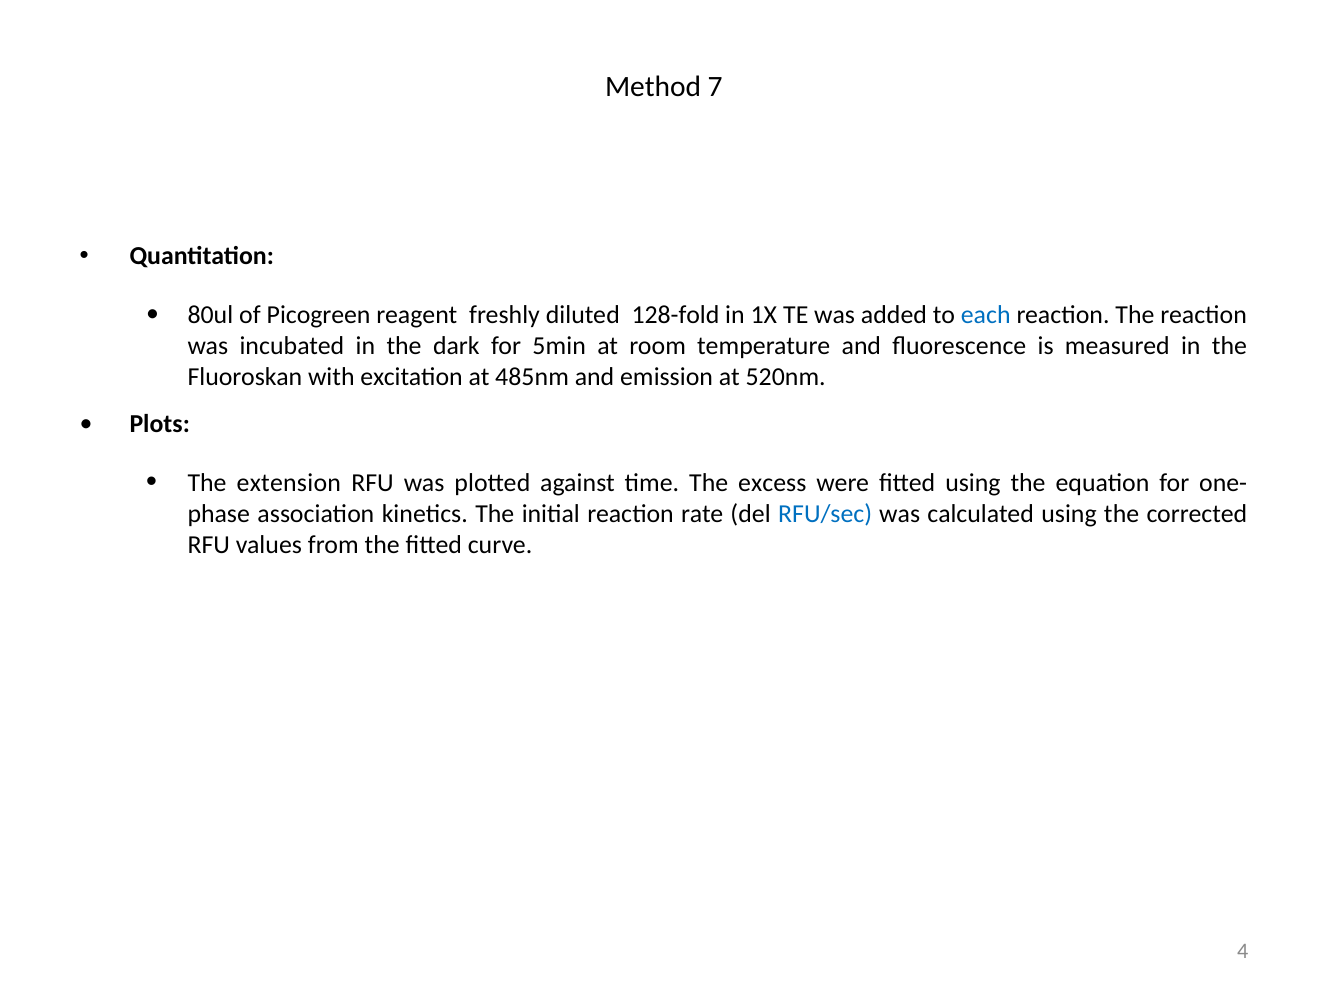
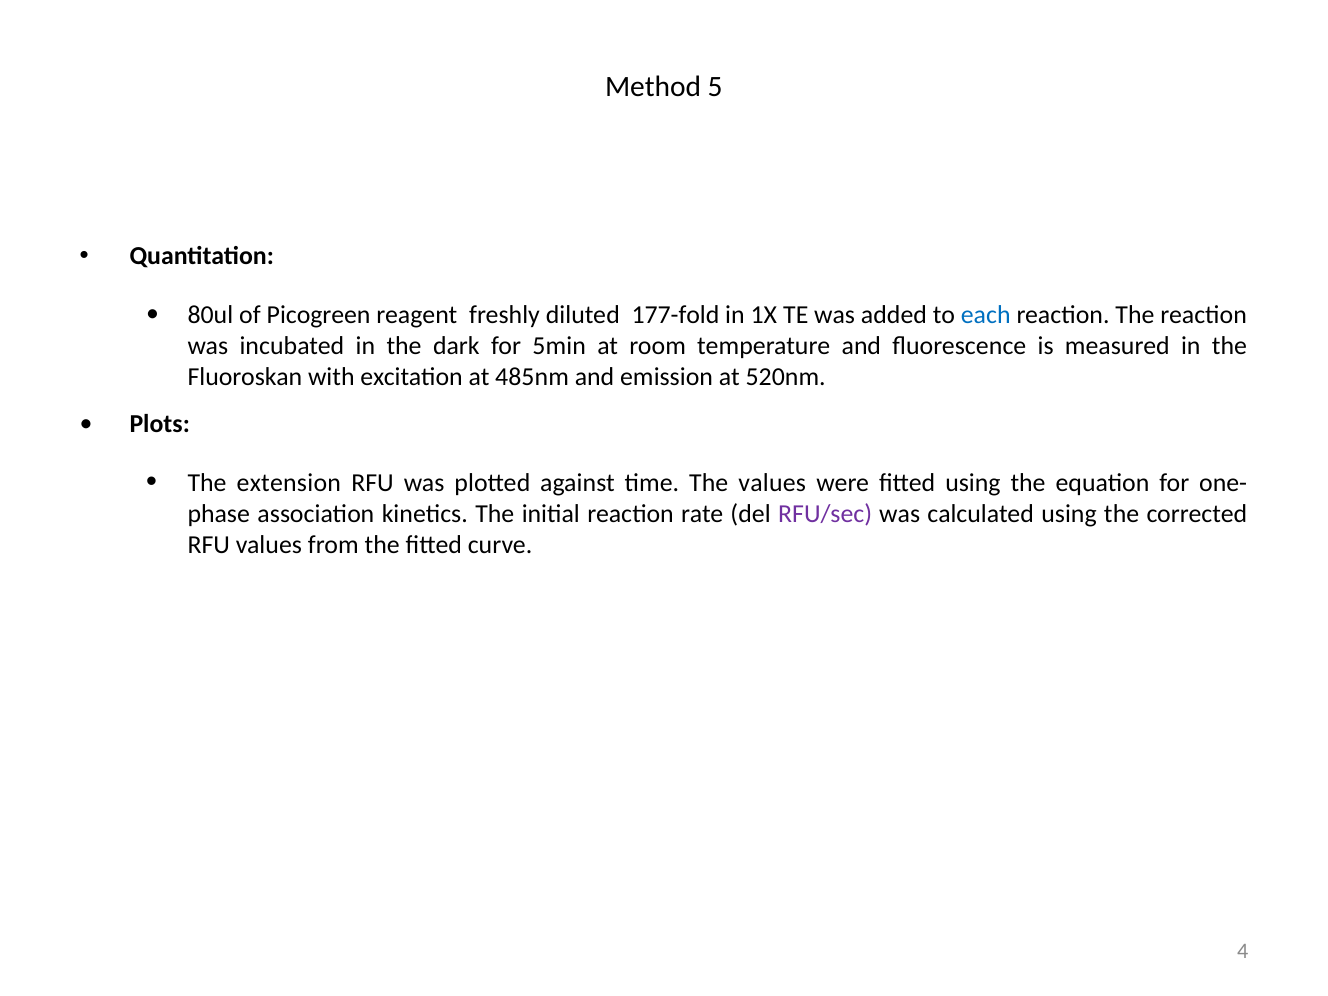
7: 7 -> 5
128-fold: 128-fold -> 177-fold
The excess: excess -> values
RFU/sec colour: blue -> purple
